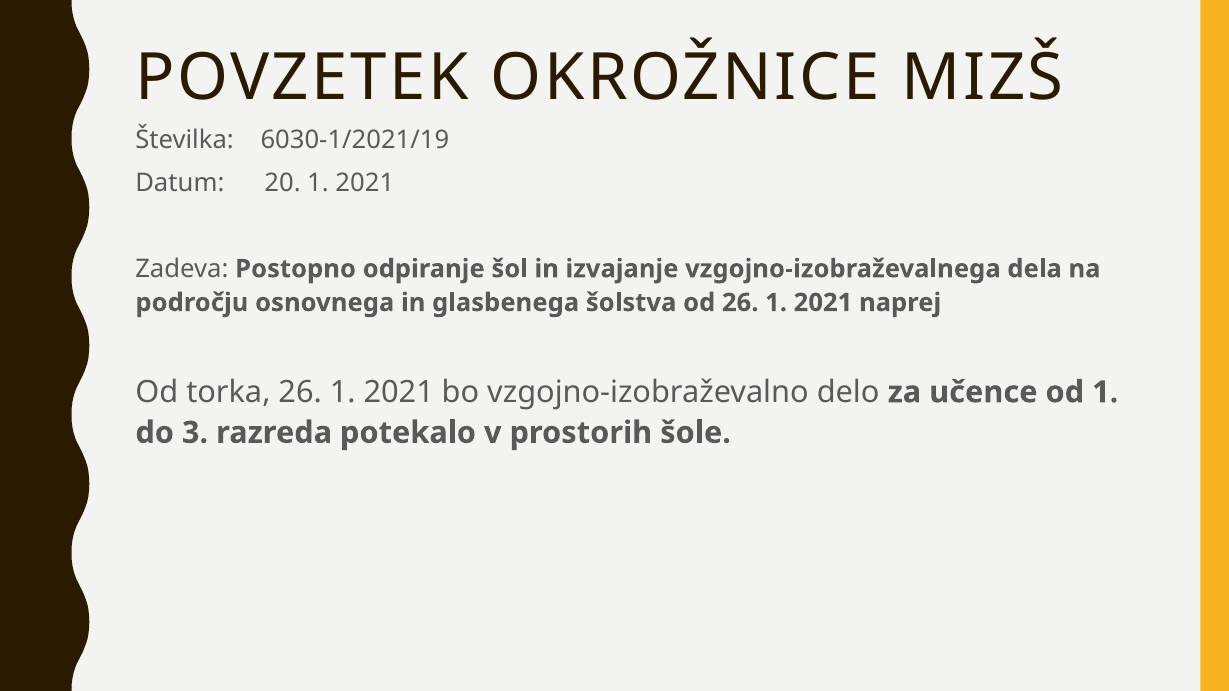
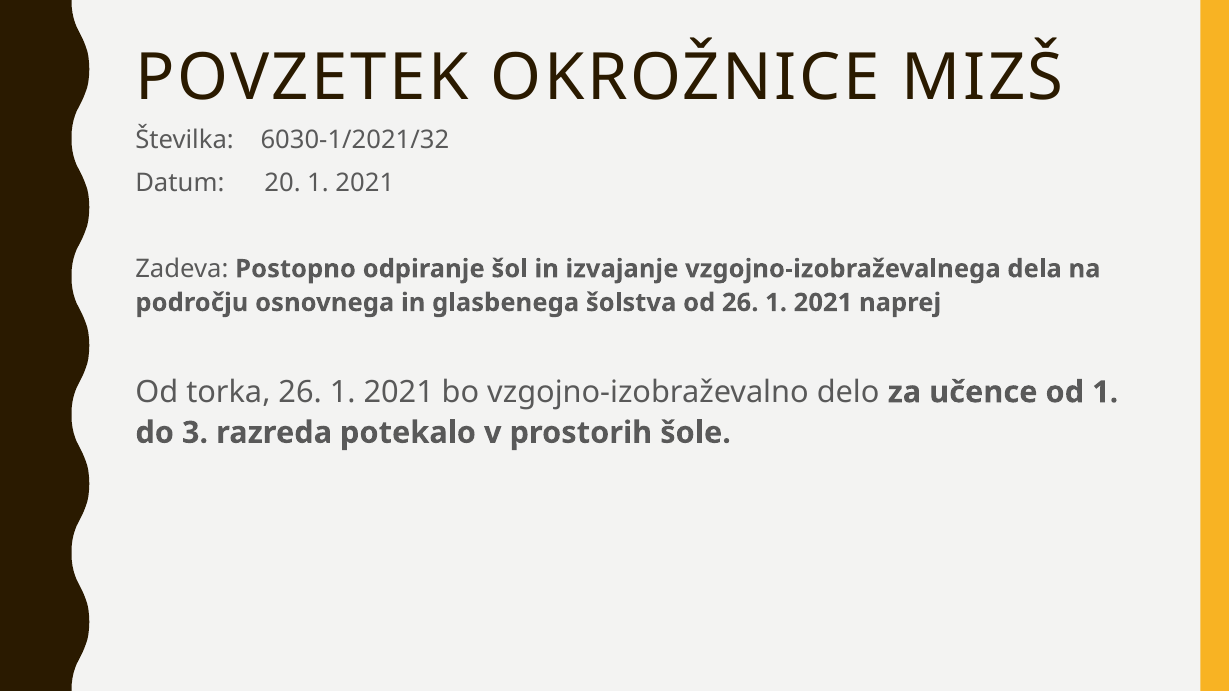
6030-1/2021/19: 6030-1/2021/19 -> 6030-1/2021/32
